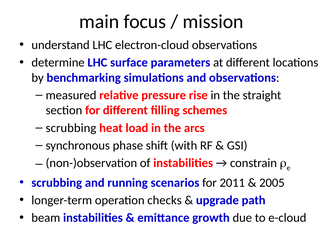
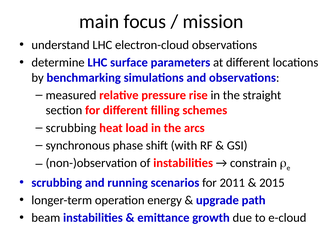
2005: 2005 -> 2015
checks: checks -> energy
